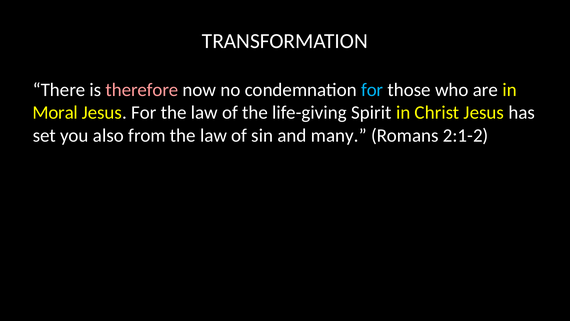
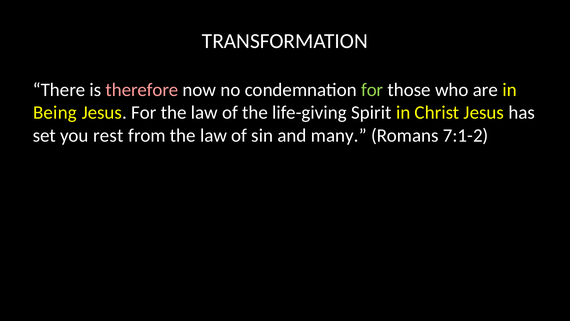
for at (372, 90) colour: light blue -> light green
Moral: Moral -> Being
also: also -> rest
2:1-2: 2:1-2 -> 7:1-2
